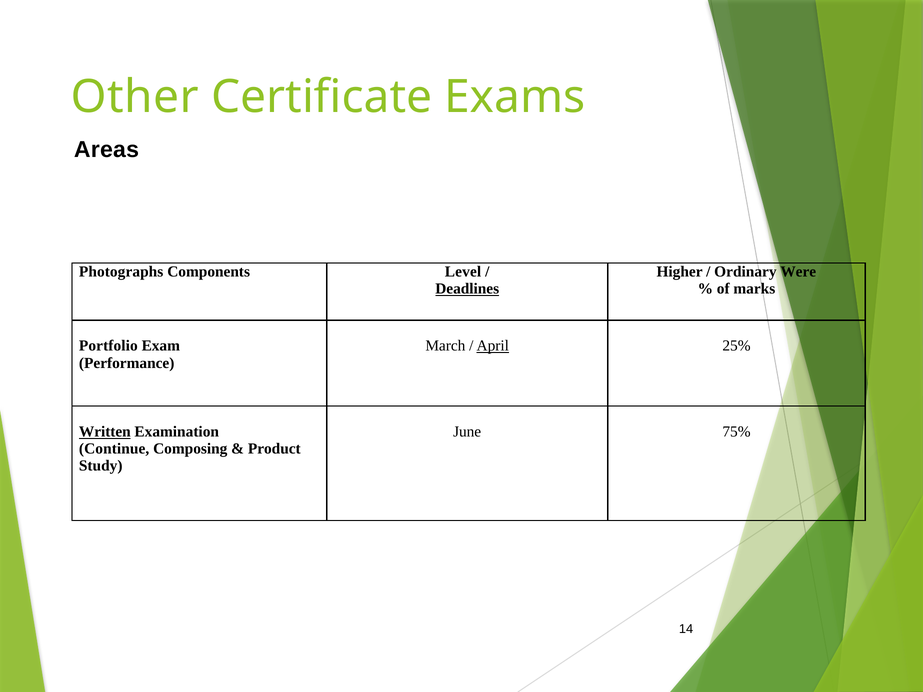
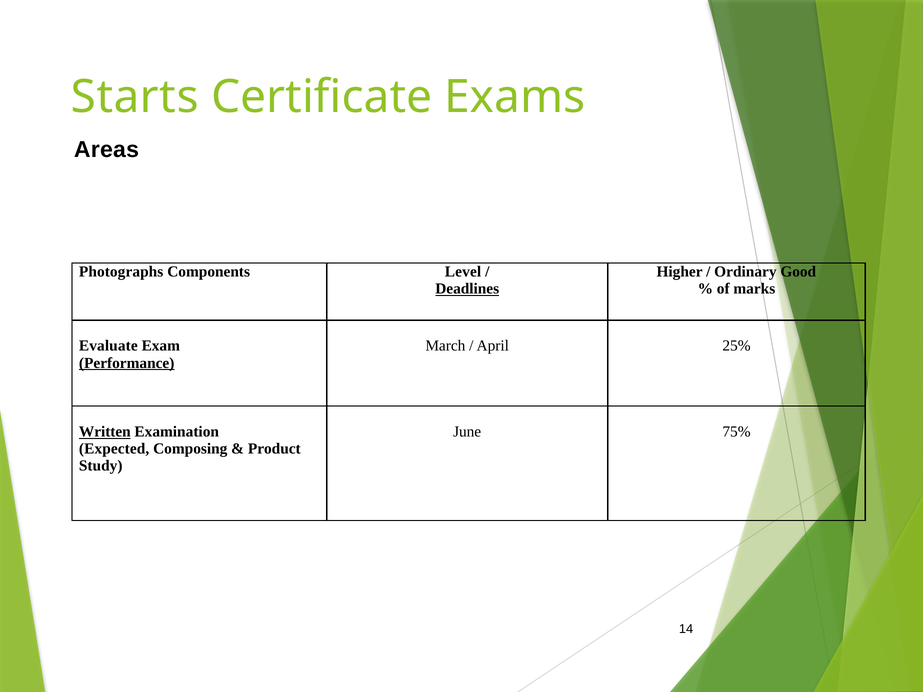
Other: Other -> Starts
Were: Were -> Good
Portfolio: Portfolio -> Evaluate
April underline: present -> none
Performance underline: none -> present
Continue: Continue -> Expected
